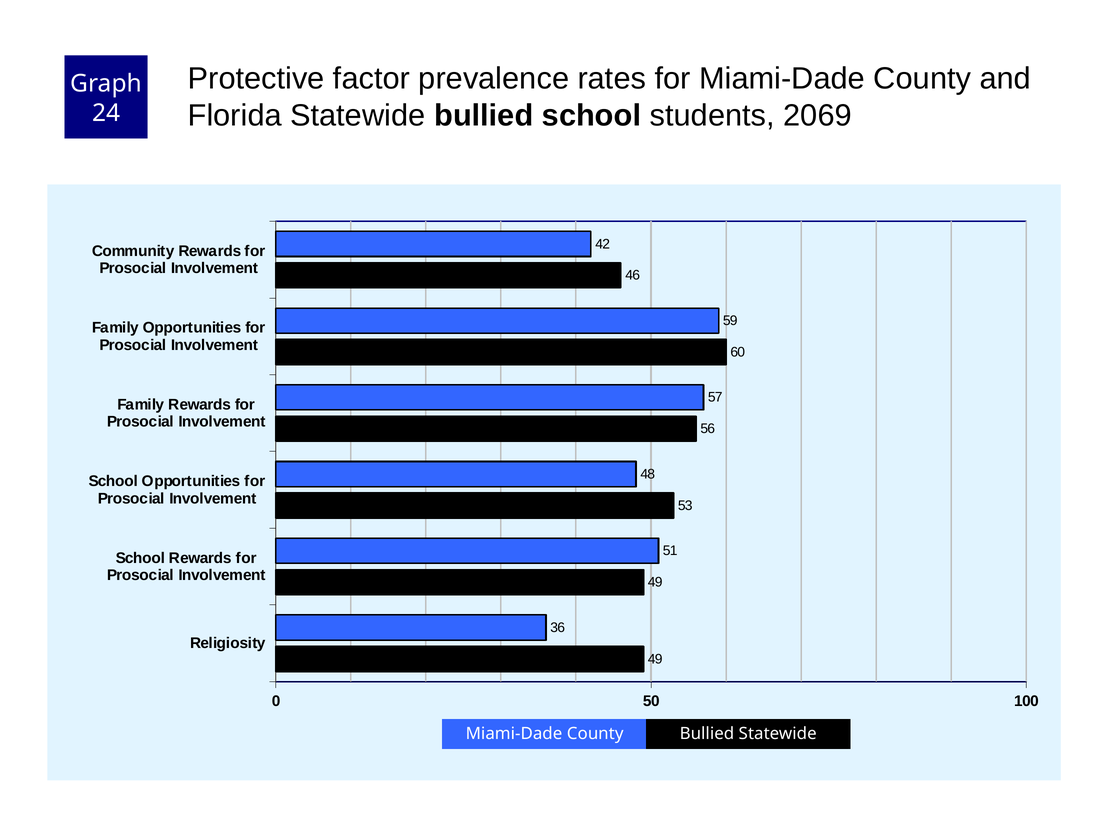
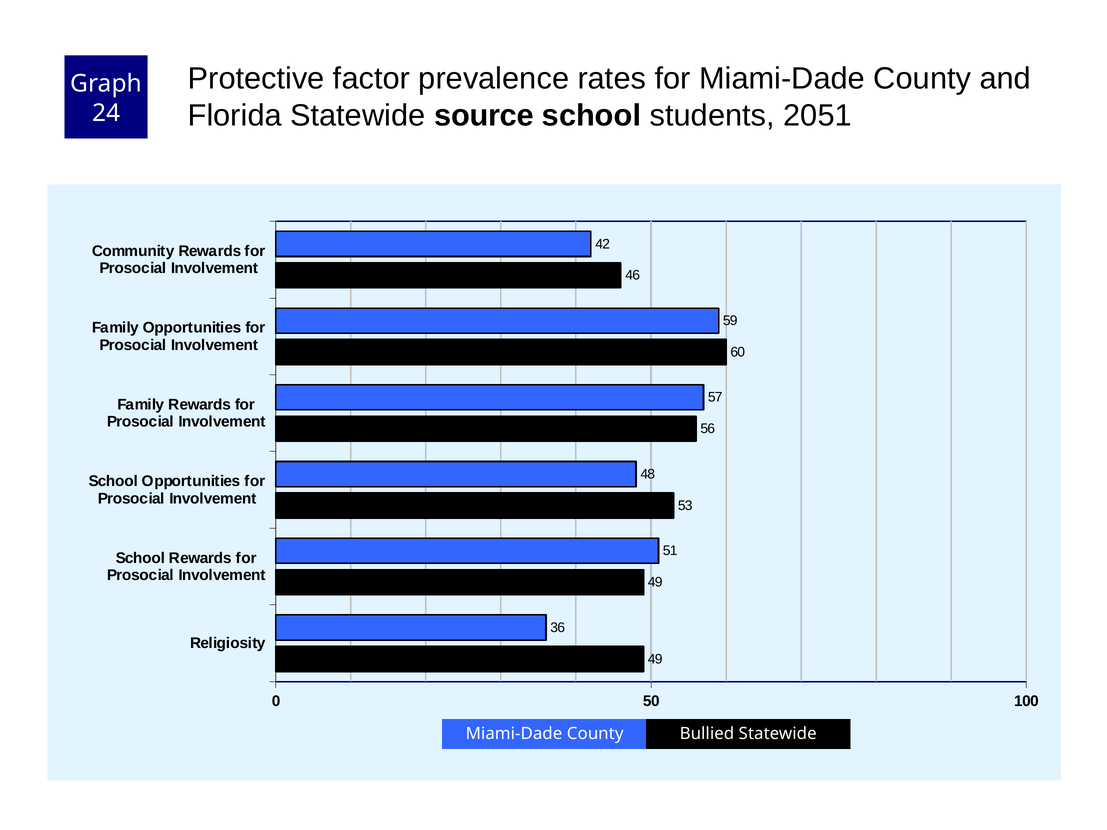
Statewide bullied: bullied -> source
2069: 2069 -> 2051
